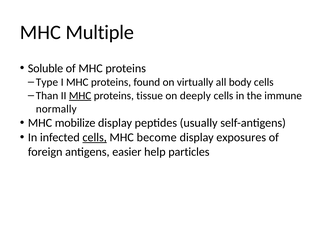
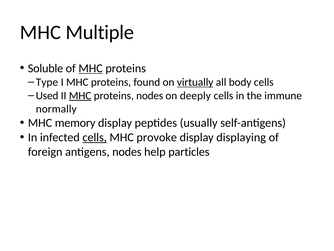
MHC at (91, 68) underline: none -> present
virtually underline: none -> present
Than: Than -> Used
proteins tissue: tissue -> nodes
mobilize: mobilize -> memory
become: become -> provoke
exposures: exposures -> displaying
antigens easier: easier -> nodes
